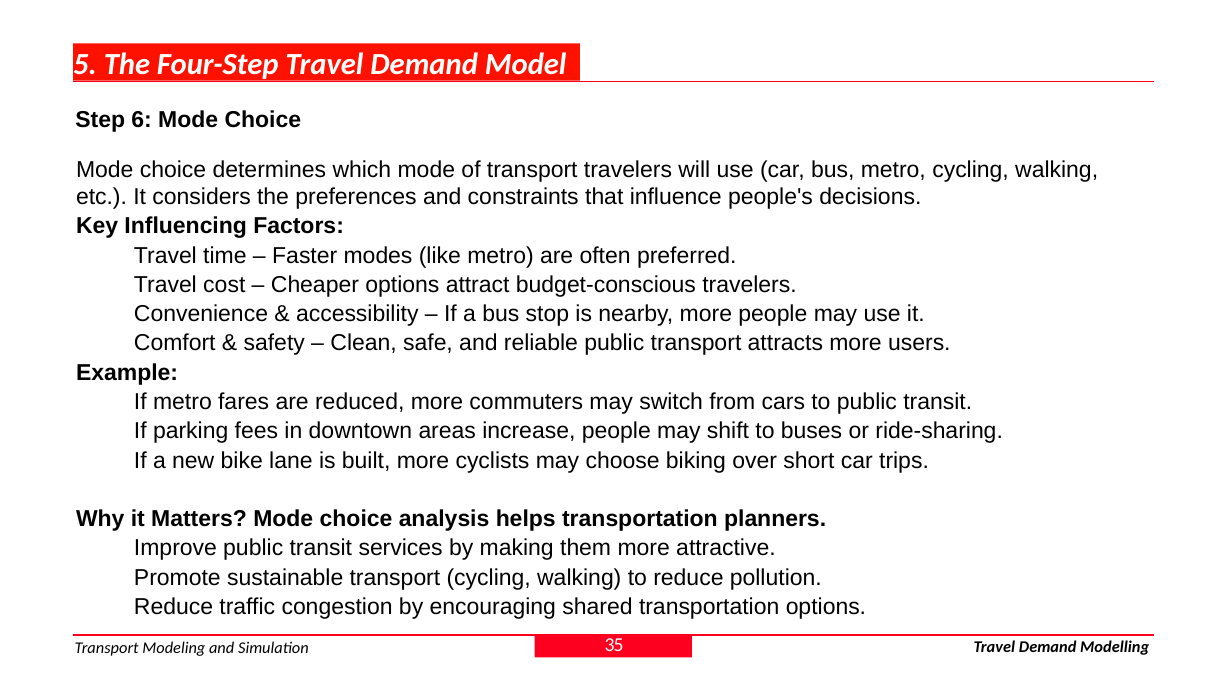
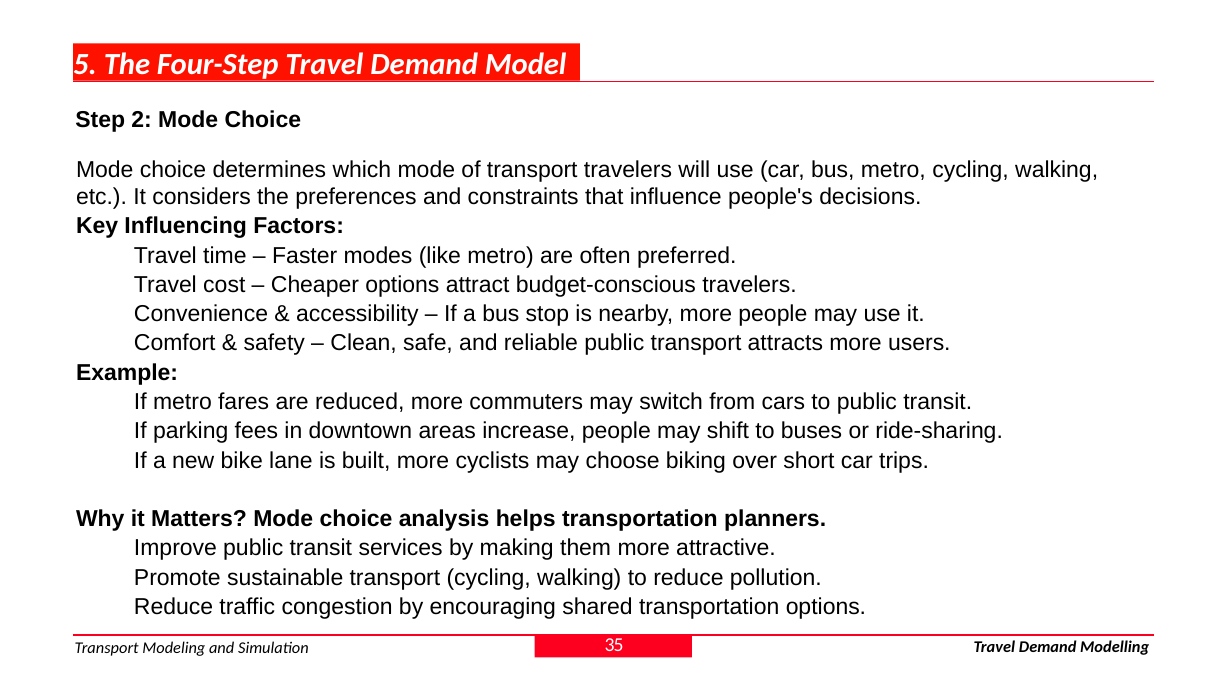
6: 6 -> 2
